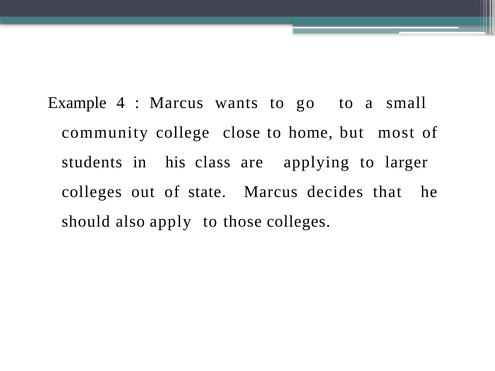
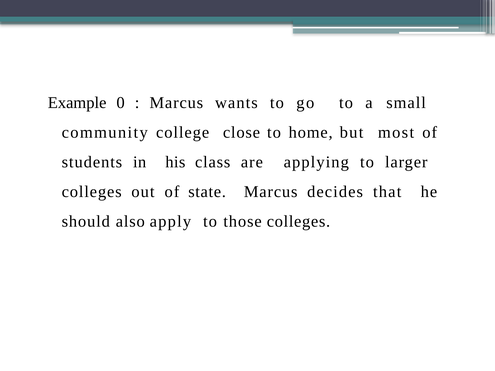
4: 4 -> 0
